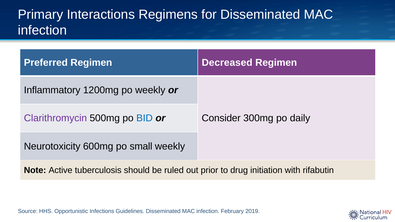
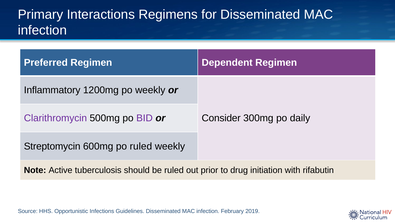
Decreased: Decreased -> Dependent
BID colour: blue -> purple
Neurotoxicity: Neurotoxicity -> Streptomycin
po small: small -> ruled
